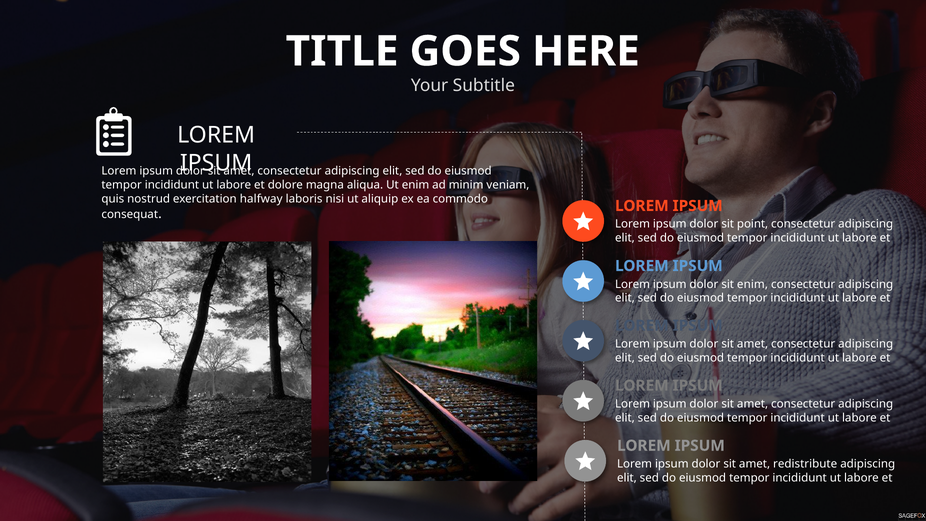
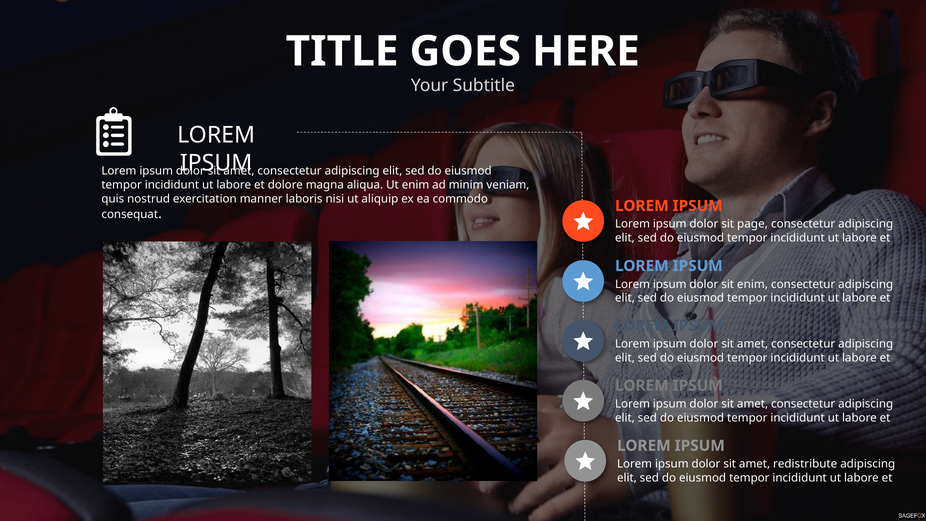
halfway: halfway -> manner
point: point -> page
